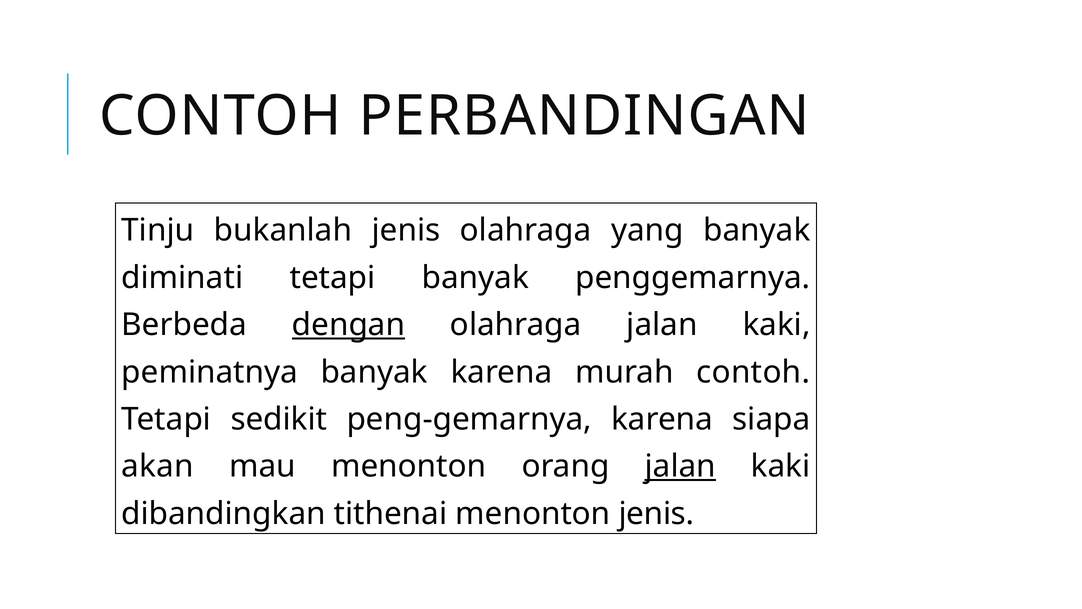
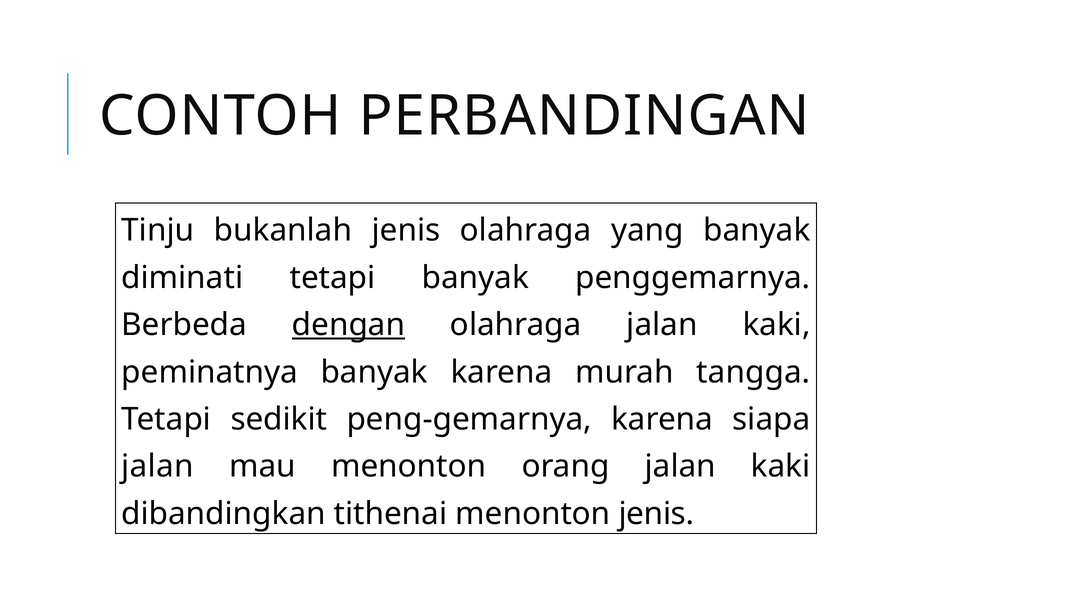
murah contoh: contoh -> tangga
akan at (158, 466): akan -> jalan
jalan at (680, 466) underline: present -> none
